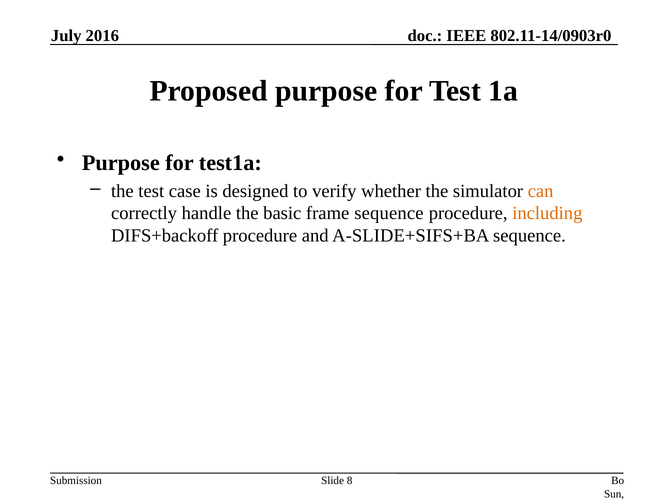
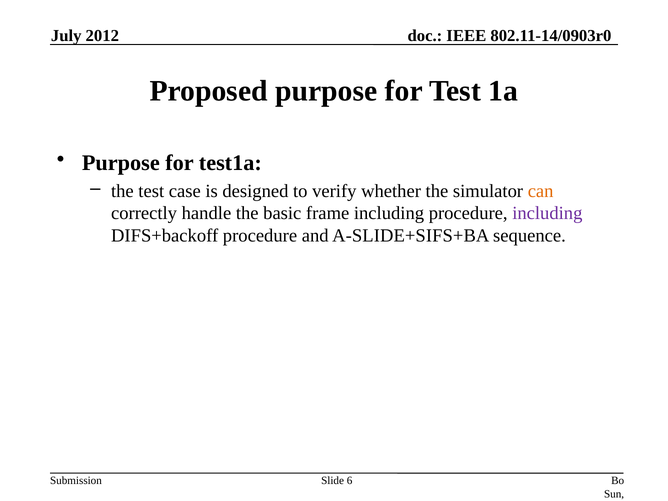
2016: 2016 -> 2012
frame sequence: sequence -> including
including at (547, 213) colour: orange -> purple
8: 8 -> 6
